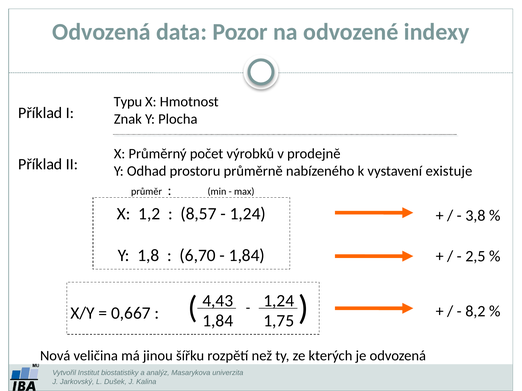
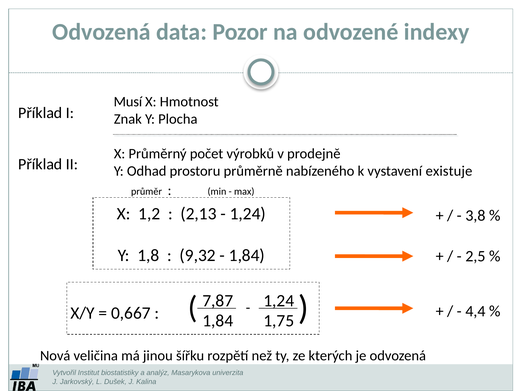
Typu: Typu -> Musí
8,57: 8,57 -> 2,13
6,70: 6,70 -> 9,32
4,43: 4,43 -> 7,87
8,2: 8,2 -> 4,4
